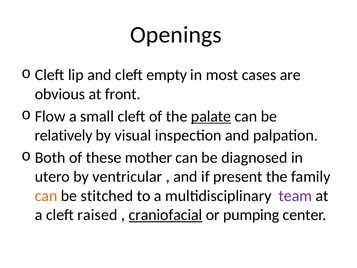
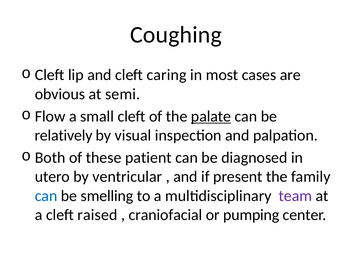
Openings: Openings -> Coughing
empty: empty -> caring
front: front -> semi
mother: mother -> patient
can at (46, 196) colour: orange -> blue
stitched: stitched -> smelling
craniofacial underline: present -> none
